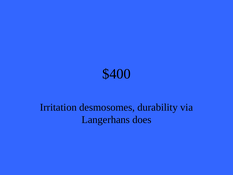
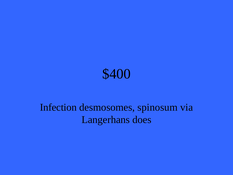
Irritation: Irritation -> Infection
durability: durability -> spinosum
